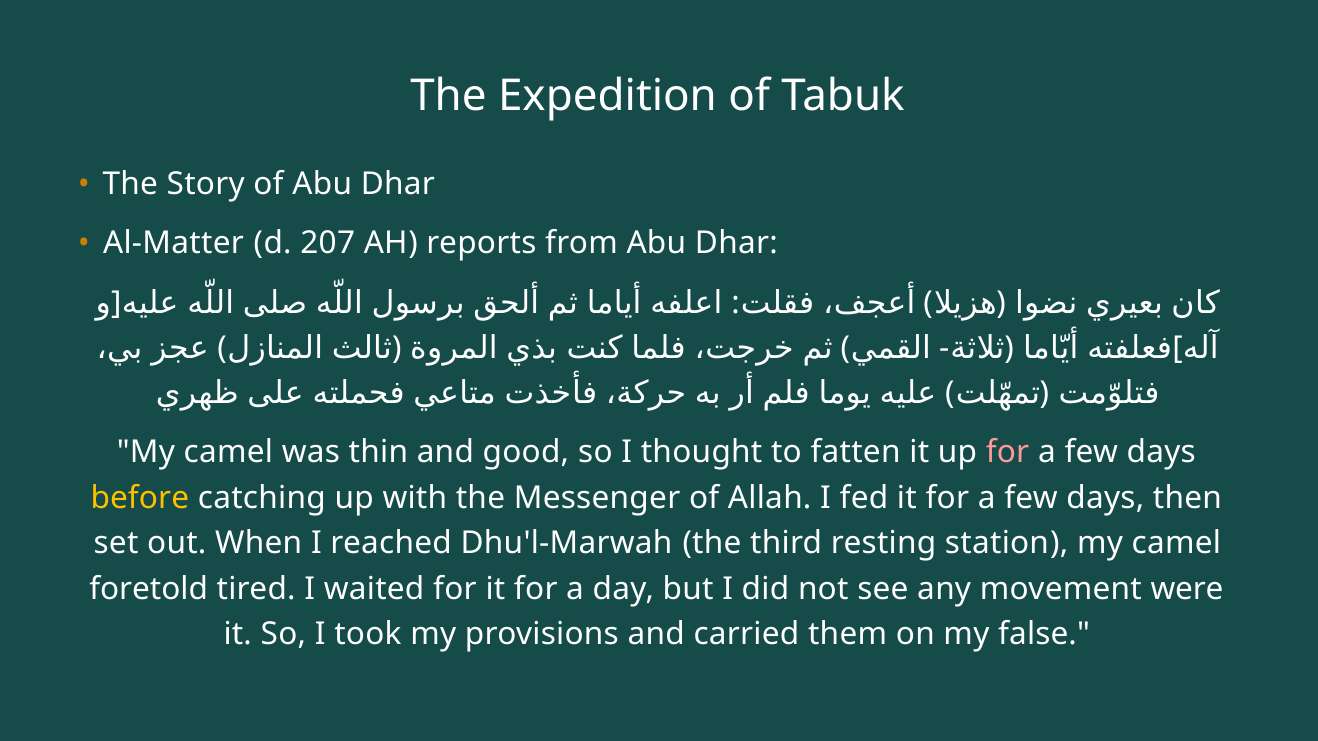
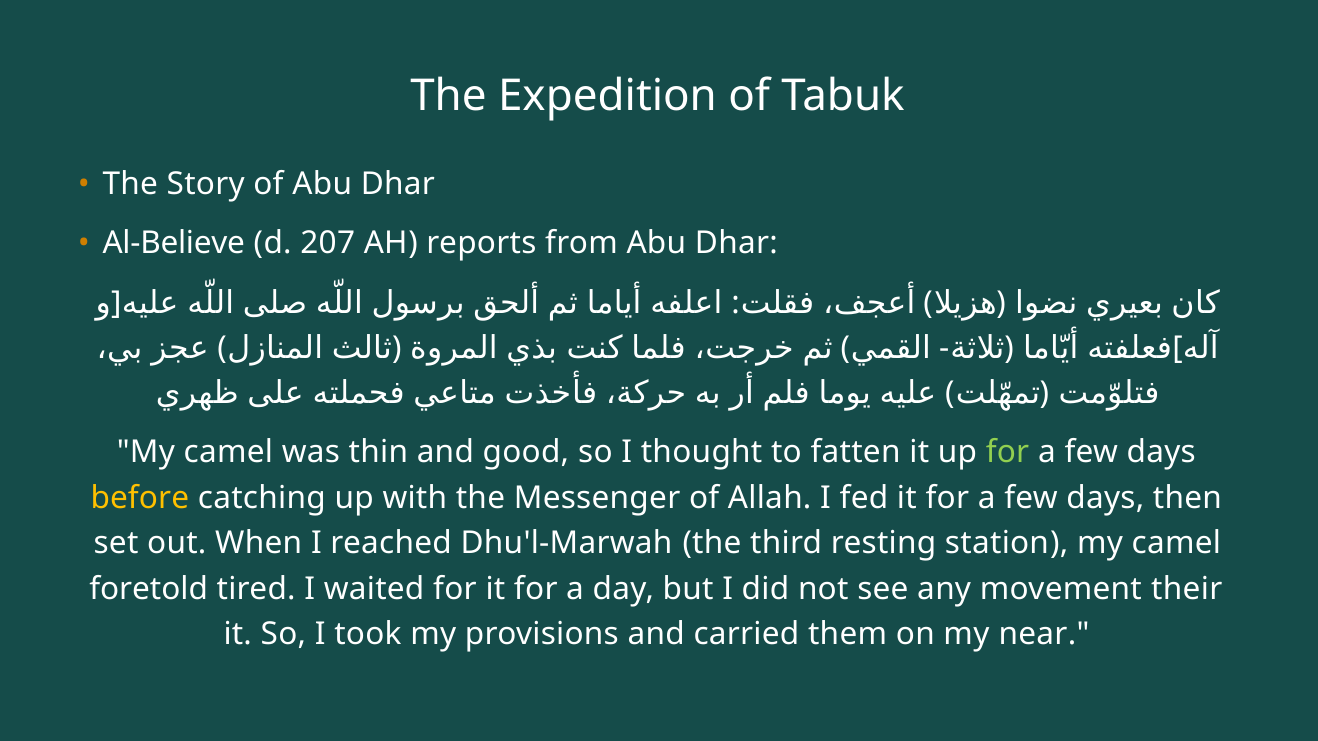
Al-Matter: Al-Matter -> Al-Believe
for at (1008, 453) colour: pink -> light green
were: were -> their
false: false -> near
